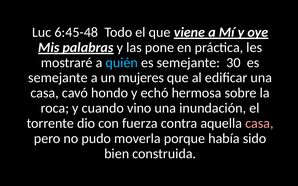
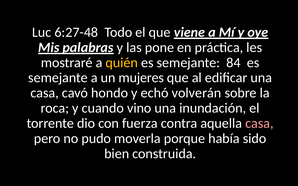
6:45-48: 6:45-48 -> 6:27-48
quién colour: light blue -> yellow
30: 30 -> 84
hermosa: hermosa -> volverán
